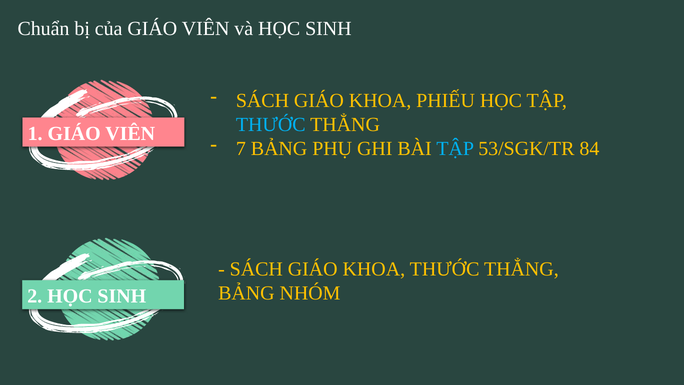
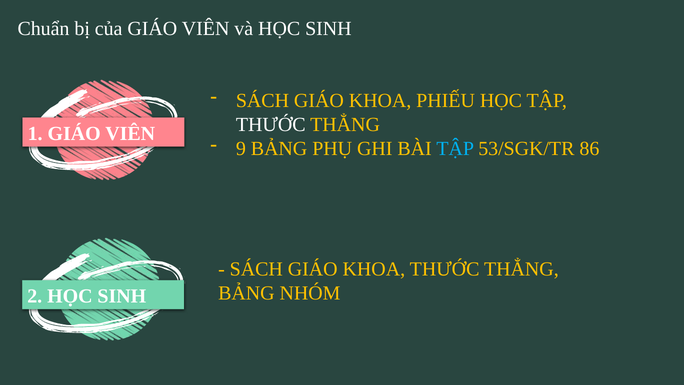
THƯỚC at (271, 124) colour: light blue -> white
7: 7 -> 9
84: 84 -> 86
